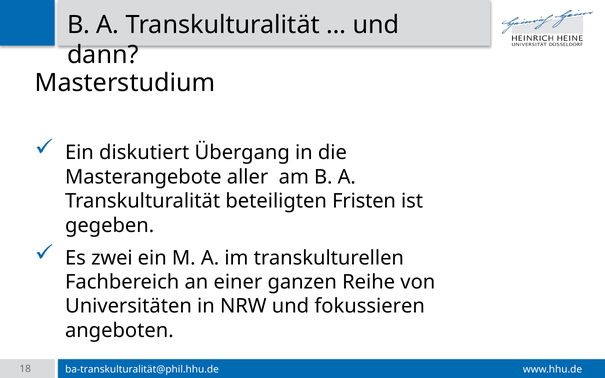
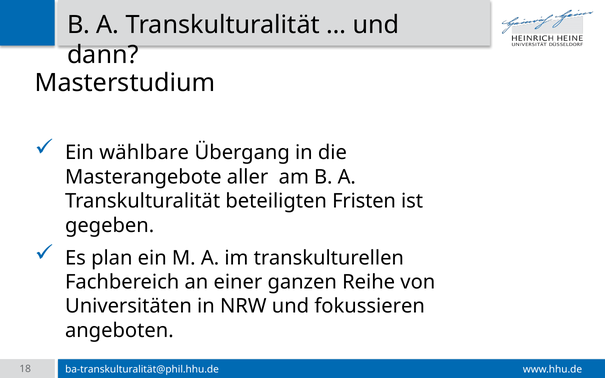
diskutiert: diskutiert -> wählbare
zwei: zwei -> plan
